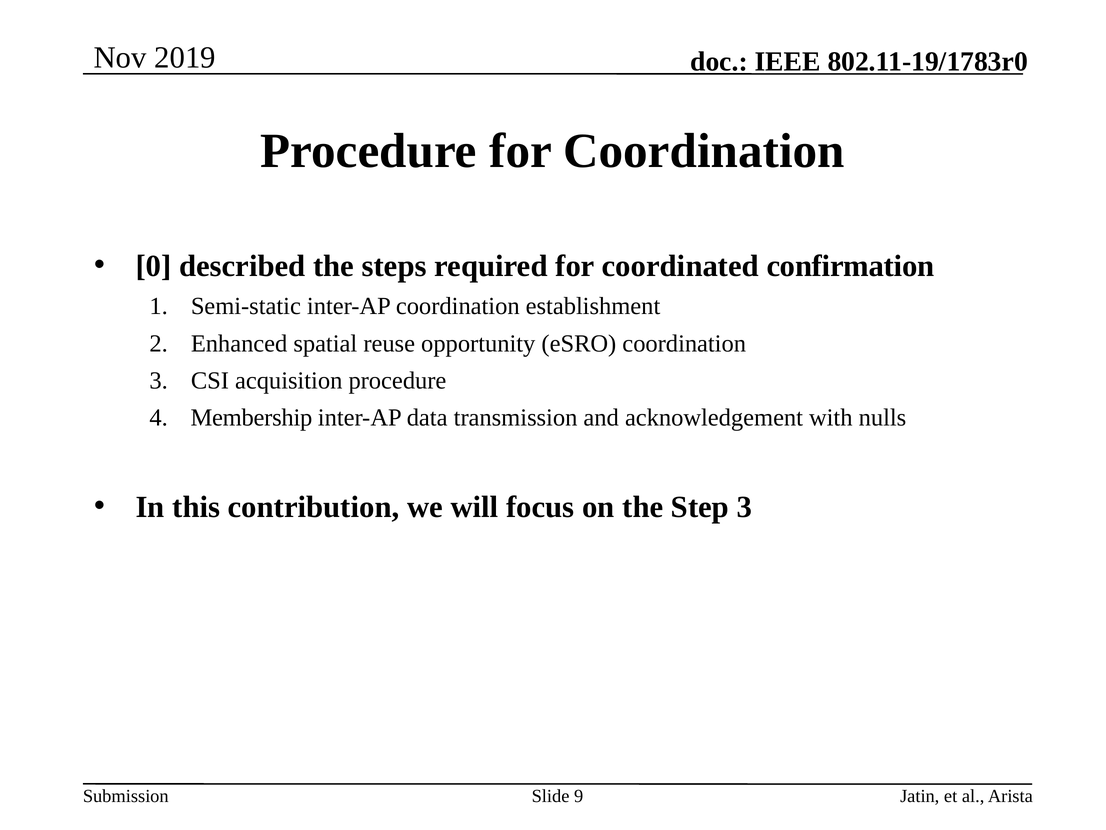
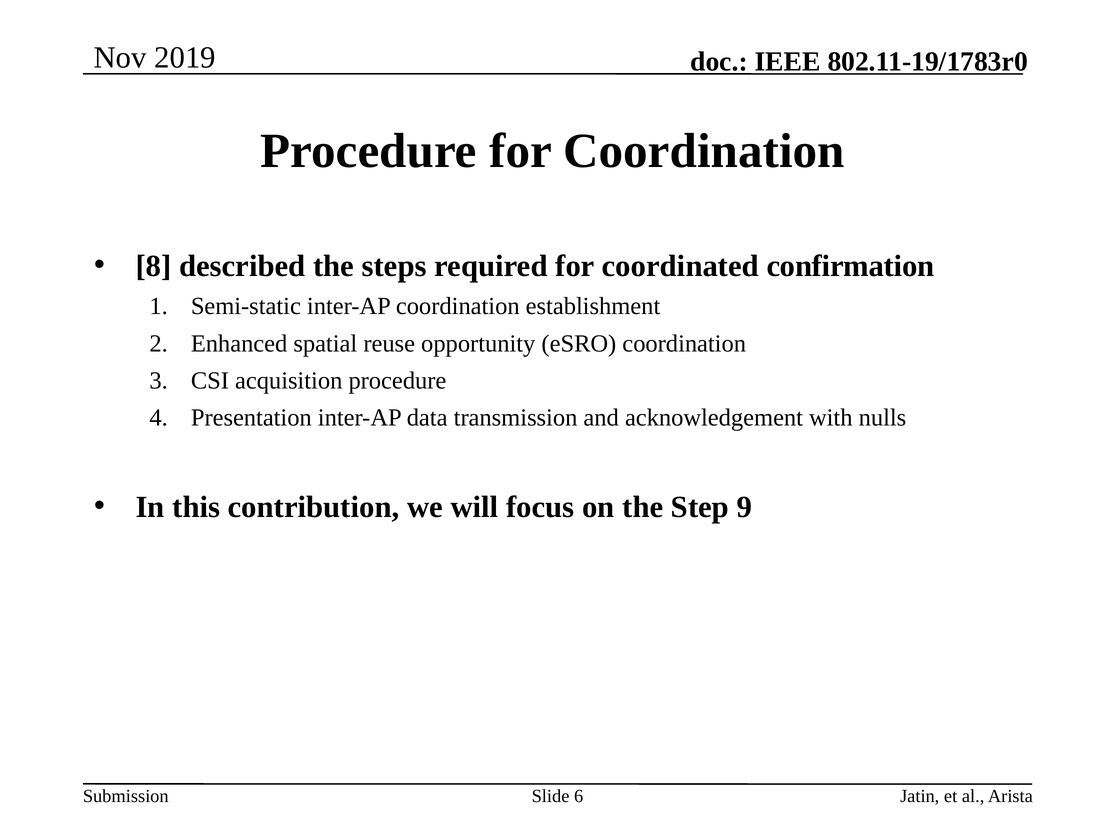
0: 0 -> 8
Membership: Membership -> Presentation
Step 3: 3 -> 9
9: 9 -> 6
